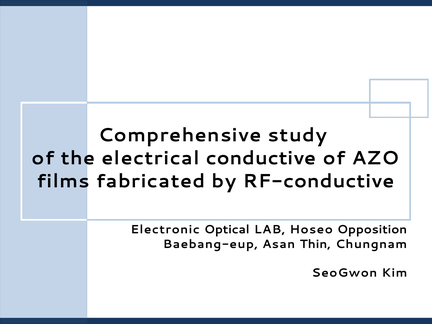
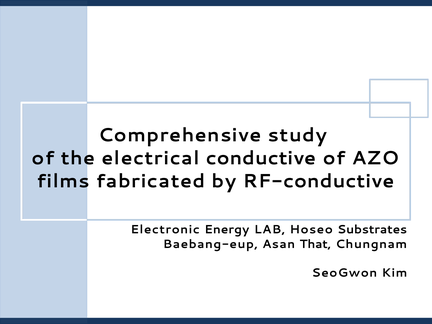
Optical: Optical -> Energy
Opposition: Opposition -> Substrates
Thin: Thin -> That
